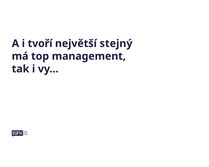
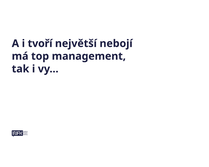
stejný: stejný -> nebojí
